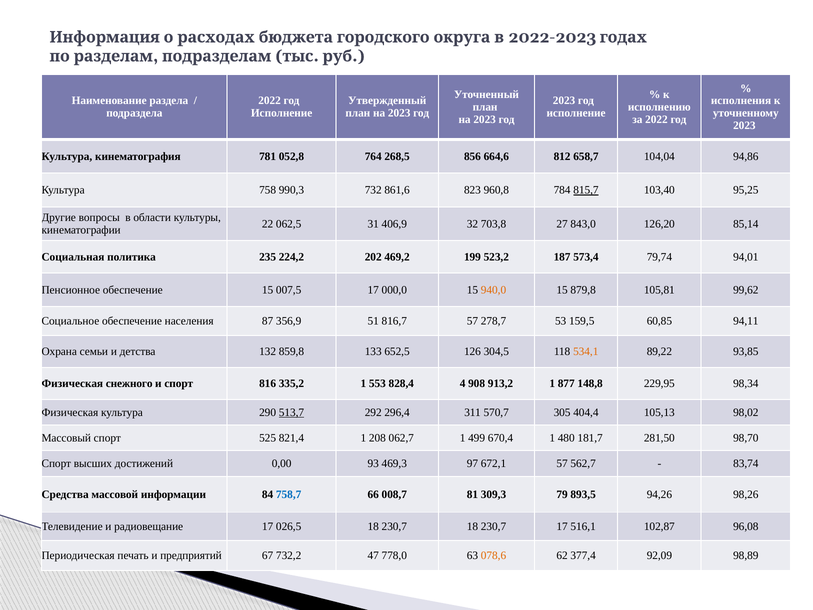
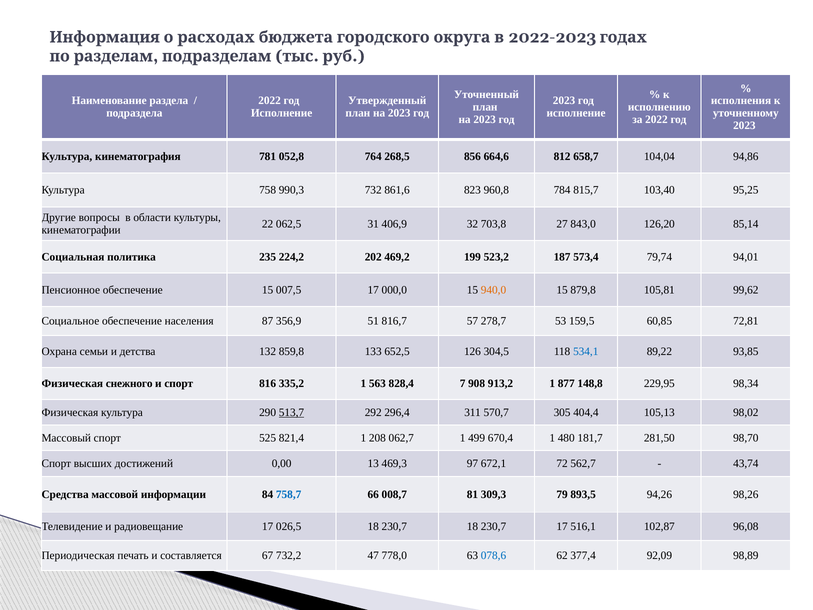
815,7 underline: present -> none
94,11: 94,11 -> 72,81
534,1 colour: orange -> blue
553: 553 -> 563
4: 4 -> 7
93: 93 -> 13
672,1 57: 57 -> 72
83,74: 83,74 -> 43,74
предприятий: предприятий -> составляется
078,6 colour: orange -> blue
